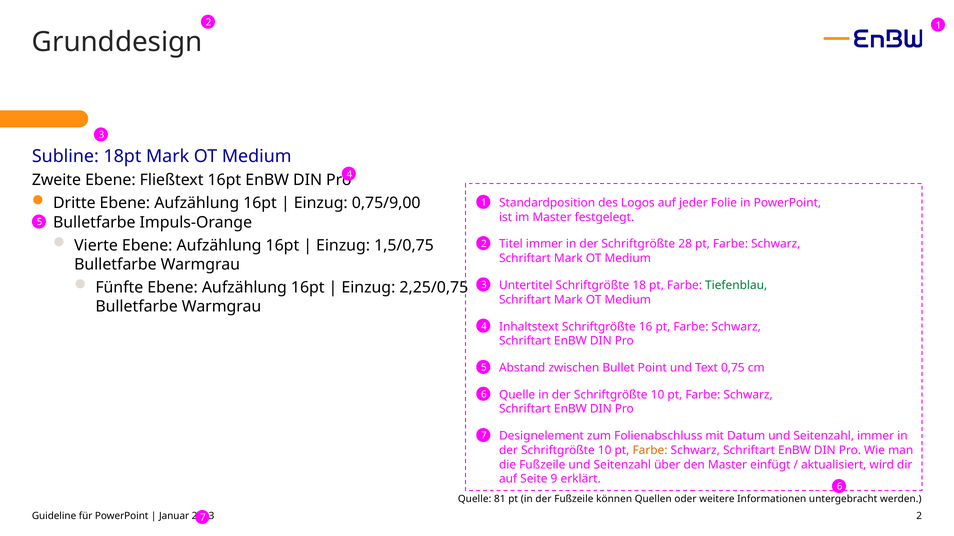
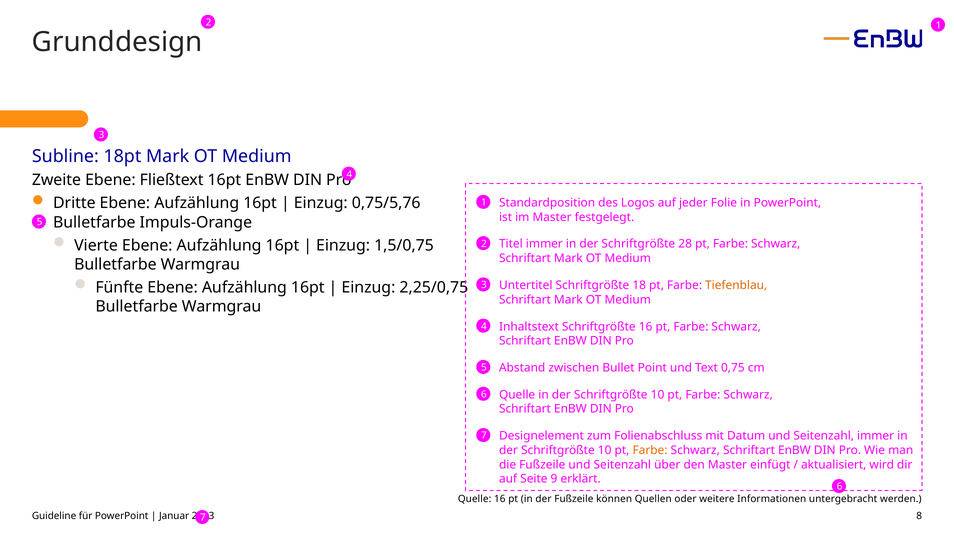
0,75/9,00: 0,75/9,00 -> 0,75/5,76
Tiefenblau colour: green -> orange
Quelle 81: 81 -> 16
2 at (919, 516): 2 -> 8
